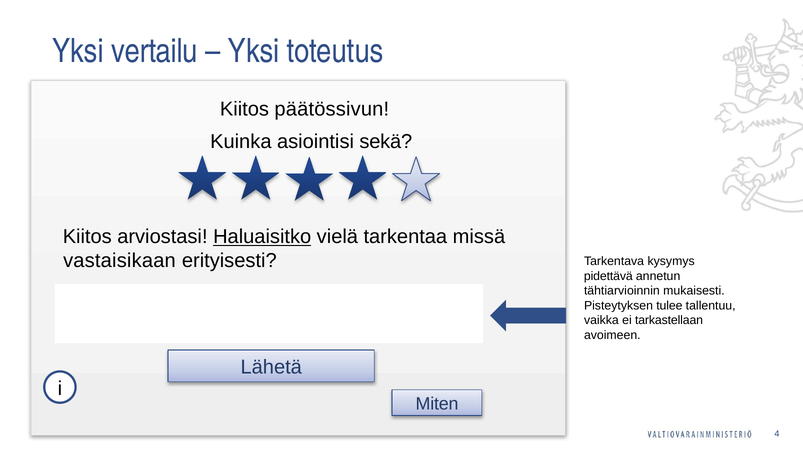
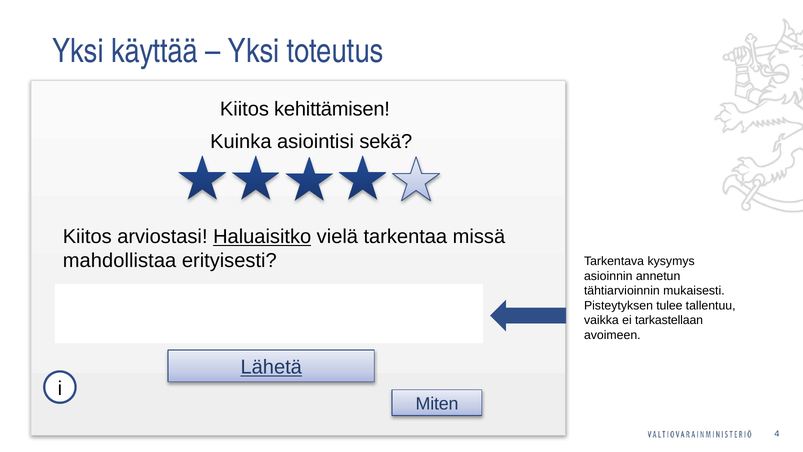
vertailu: vertailu -> käyttää
päätössivun: päätössivun -> kehittämisen
vastaisikaan: vastaisikaan -> mahdollistaa
pidettävä: pidettävä -> asioinnin
Lähetä underline: none -> present
